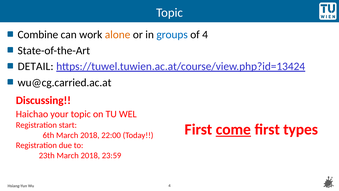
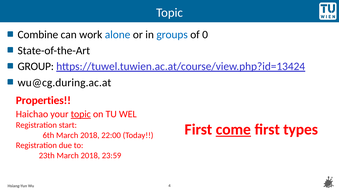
alone colour: orange -> blue
of 4: 4 -> 0
DETAIL: DETAIL -> GROUP
wu@cg.carried.ac.at: wu@cg.carried.ac.at -> wu@cg.during.ac.at
Discussing: Discussing -> Properties
topic at (81, 114) underline: none -> present
